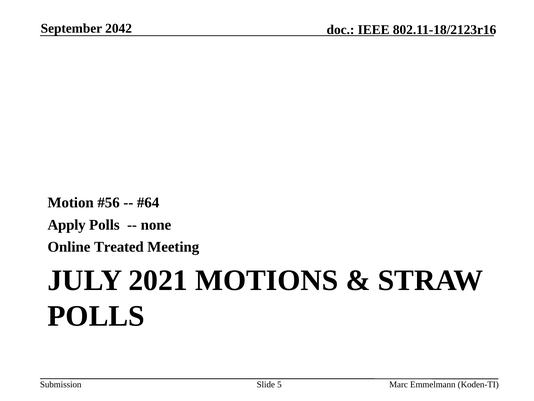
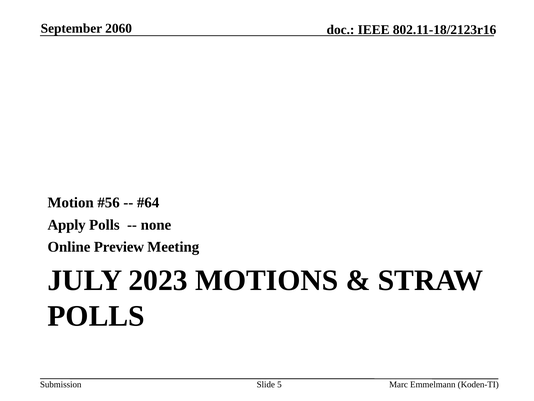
2042: 2042 -> 2060
Treated: Treated -> Preview
2021: 2021 -> 2023
